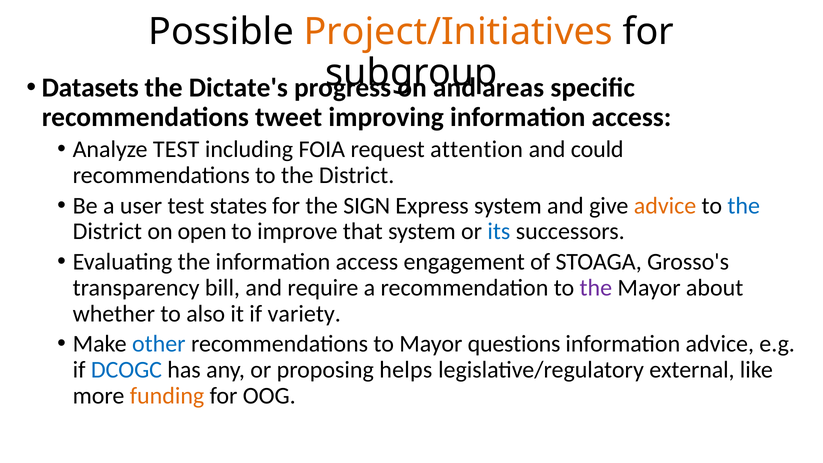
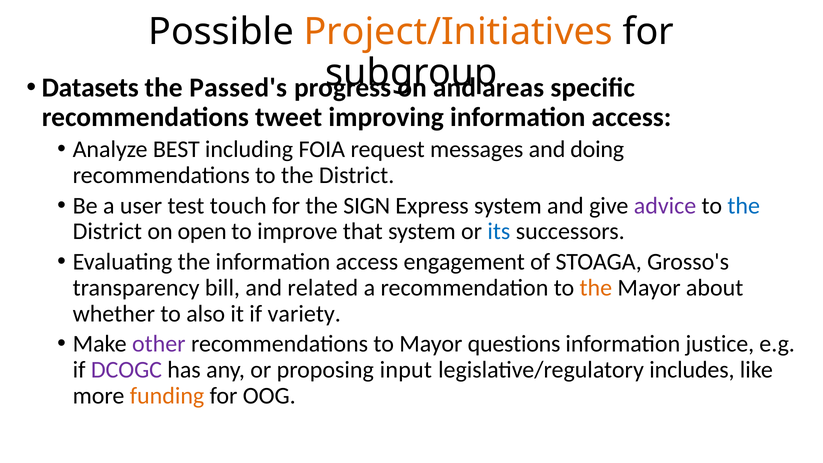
Dictate's: Dictate's -> Passed's
Analyze TEST: TEST -> BEST
attention: attention -> messages
could: could -> doing
states: states -> touch
advice at (665, 206) colour: orange -> purple
require: require -> related
the at (596, 288) colour: purple -> orange
other colour: blue -> purple
information advice: advice -> justice
DCOGC colour: blue -> purple
helps: helps -> input
external: external -> includes
